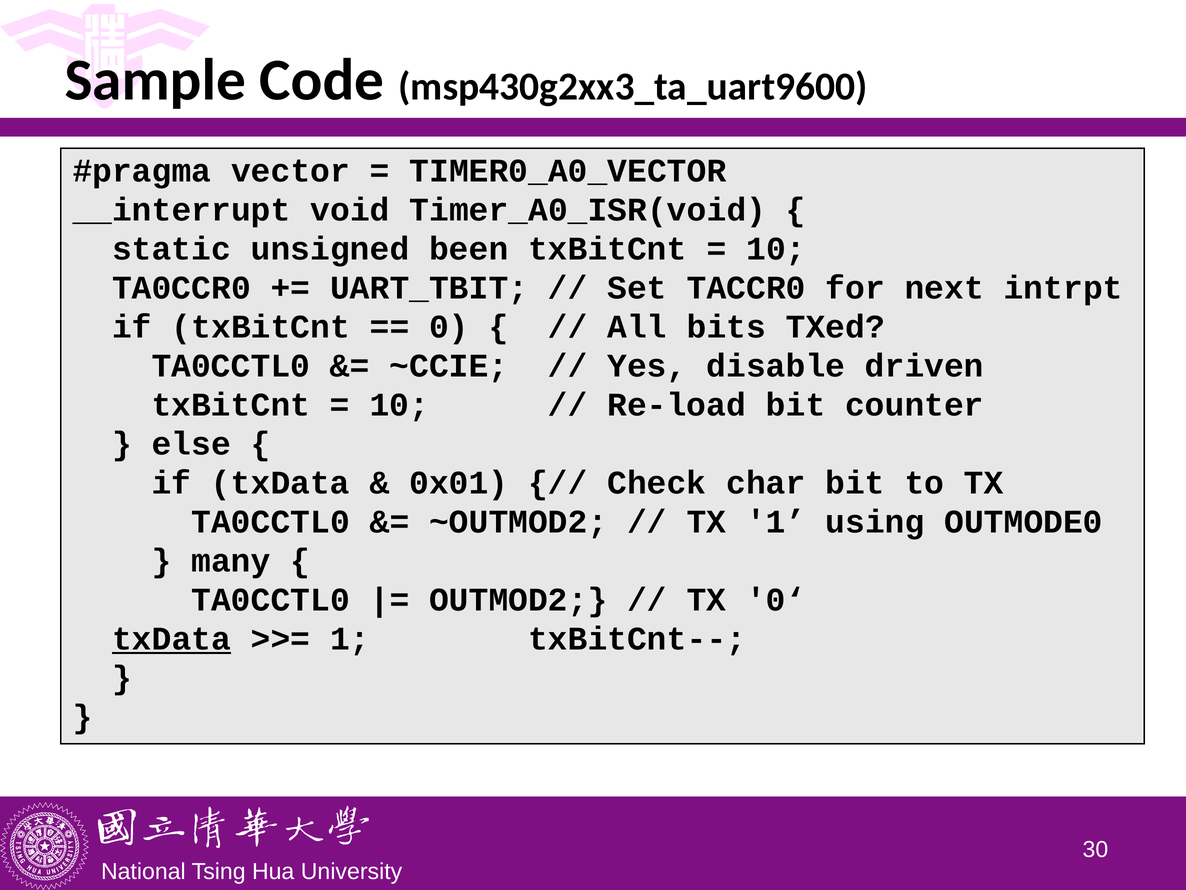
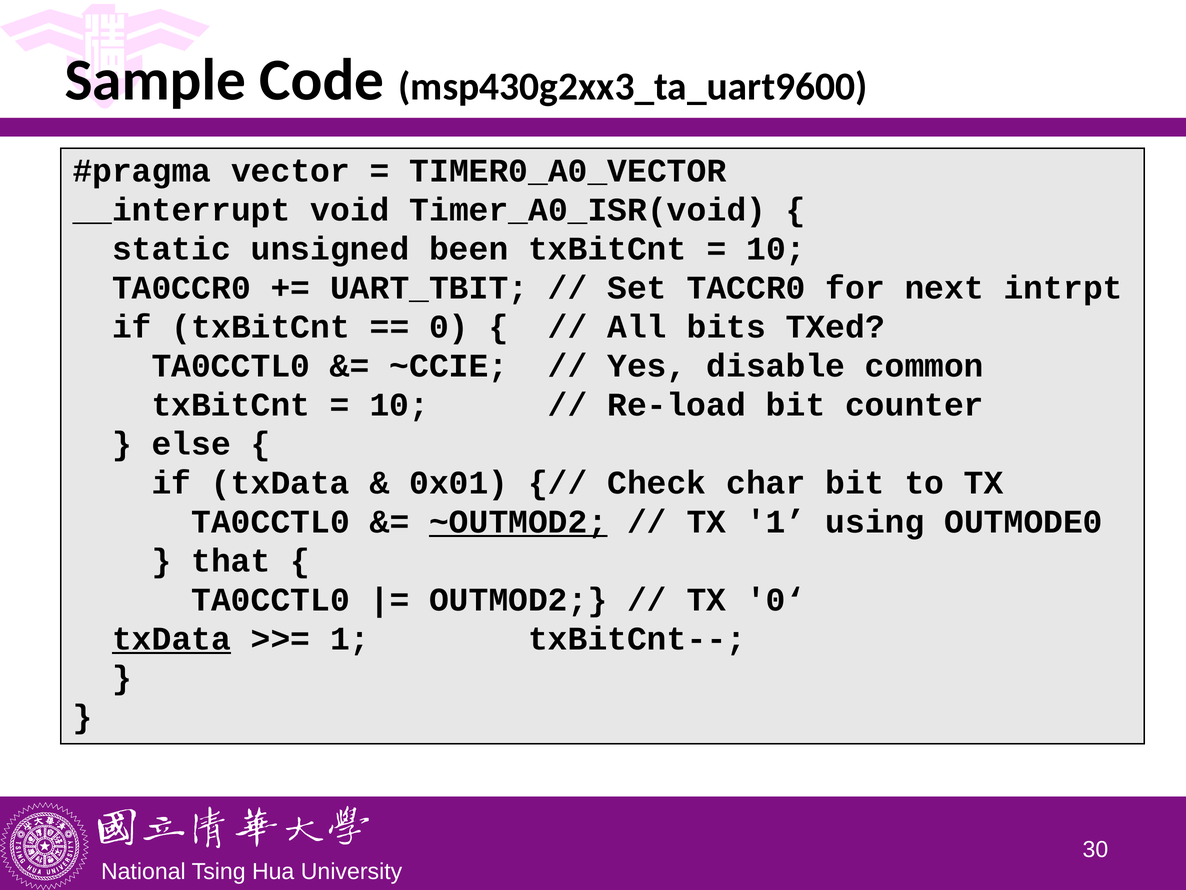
driven: driven -> common
~OUTMOD2 underline: none -> present
many: many -> that
